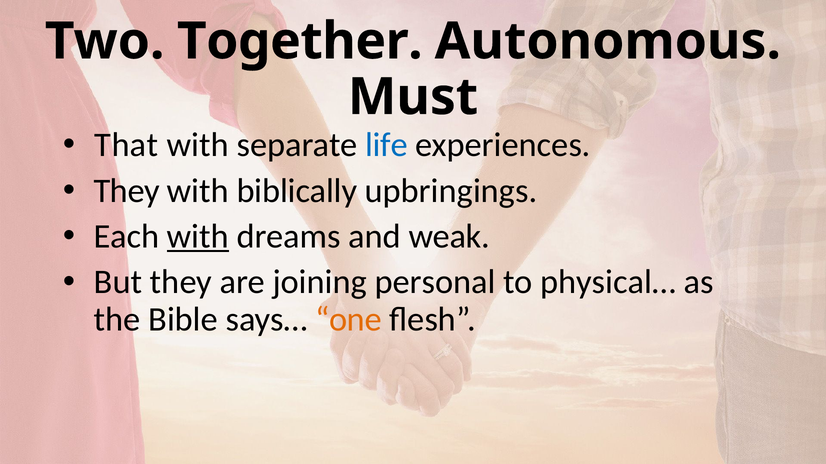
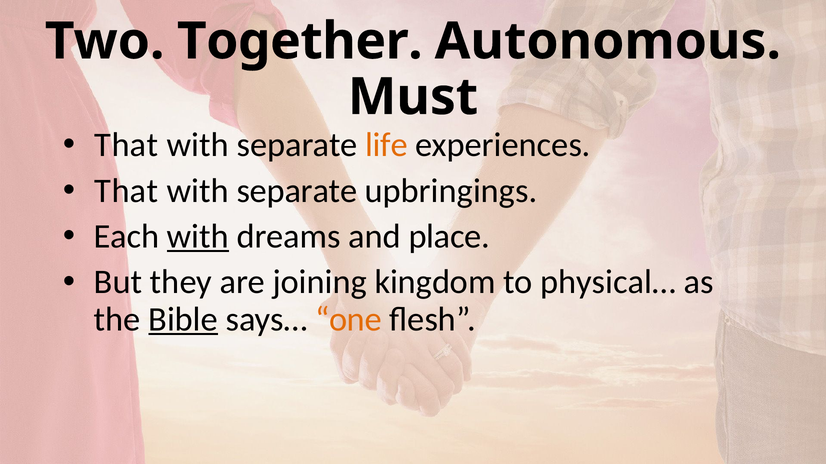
life colour: blue -> orange
They at (127, 191): They -> That
biblically at (297, 191): biblically -> separate
weak: weak -> place
personal: personal -> kingdom
Bible underline: none -> present
